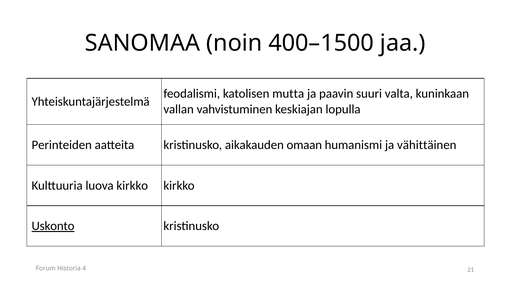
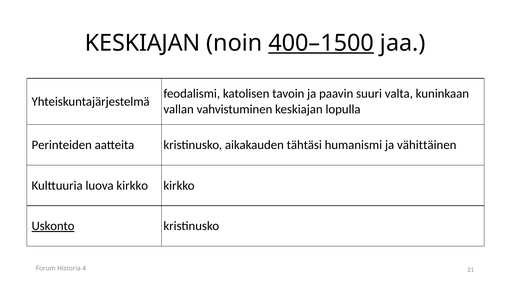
SANOMAA at (143, 43): SANOMAA -> KESKIAJAN
400–1500 underline: none -> present
mutta: mutta -> tavoin
omaan: omaan -> tähtäsi
